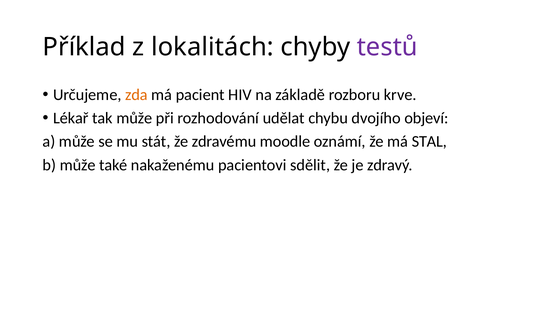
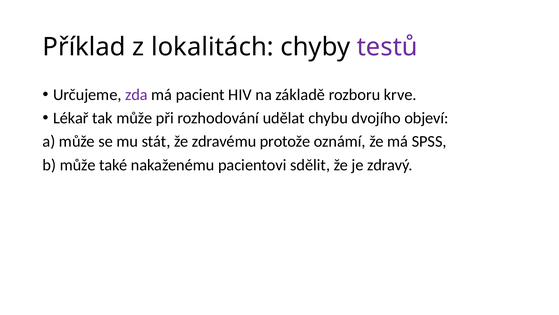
zda colour: orange -> purple
moodle: moodle -> protože
STAL: STAL -> SPSS
